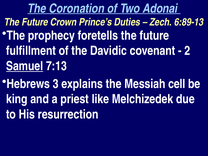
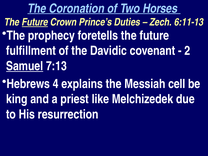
Adonai: Adonai -> Horses
Future at (35, 22) underline: none -> present
6:89-13: 6:89-13 -> 6:11-13
3: 3 -> 4
